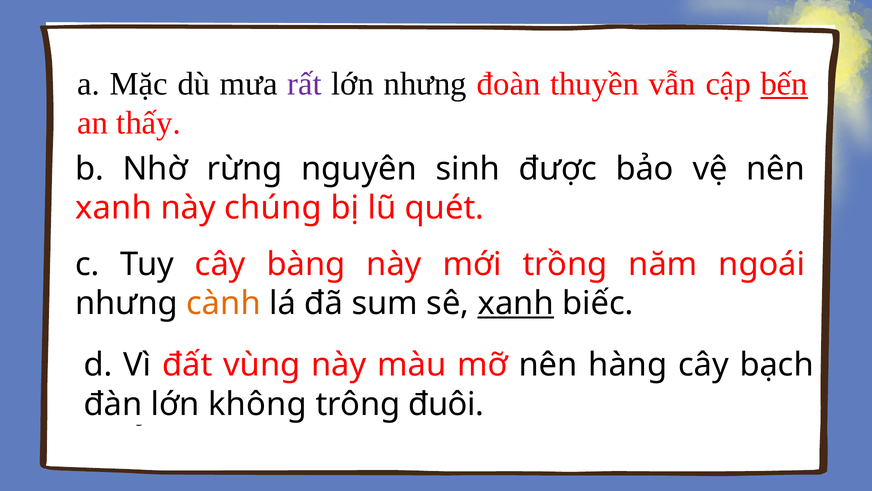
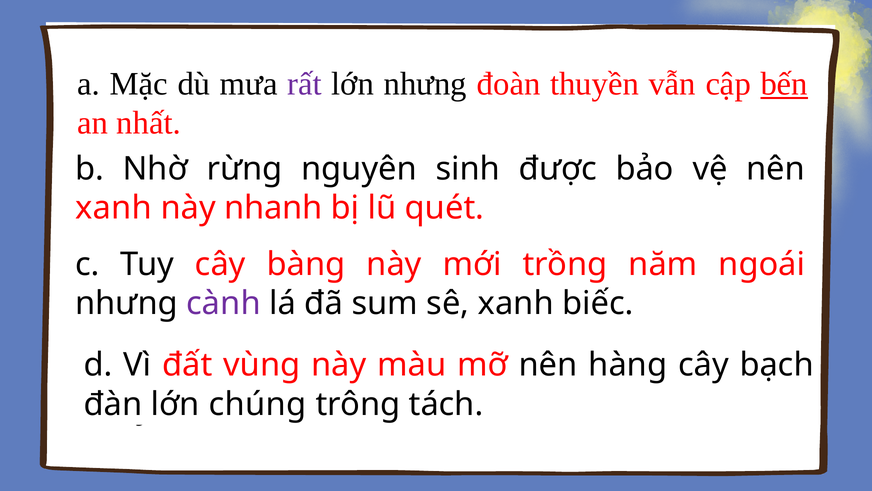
an thấy: thấy -> nhất
này chúng: chúng -> nhanh
cành at (223, 303) colour: orange -> purple
xanh at (516, 303) underline: present -> none
không: không -> chúng
đuôi: đuôi -> tách
